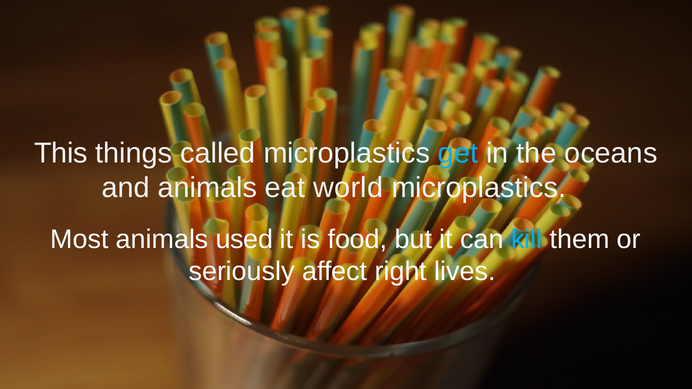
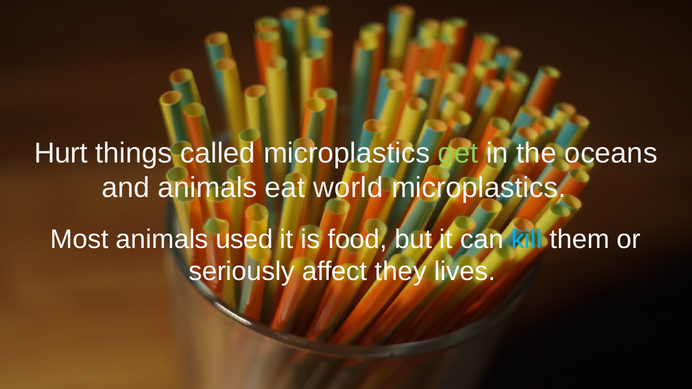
This: This -> Hurt
get colour: light blue -> light green
right: right -> they
